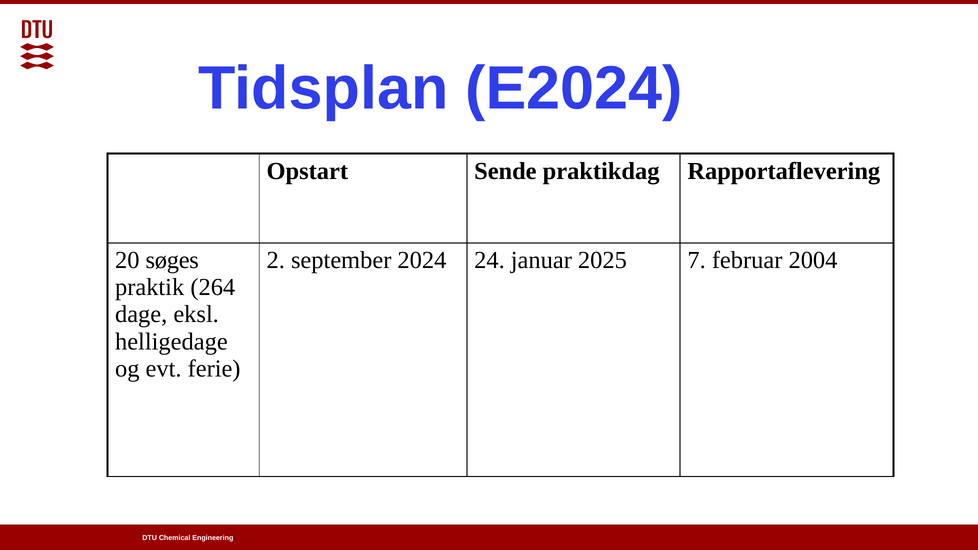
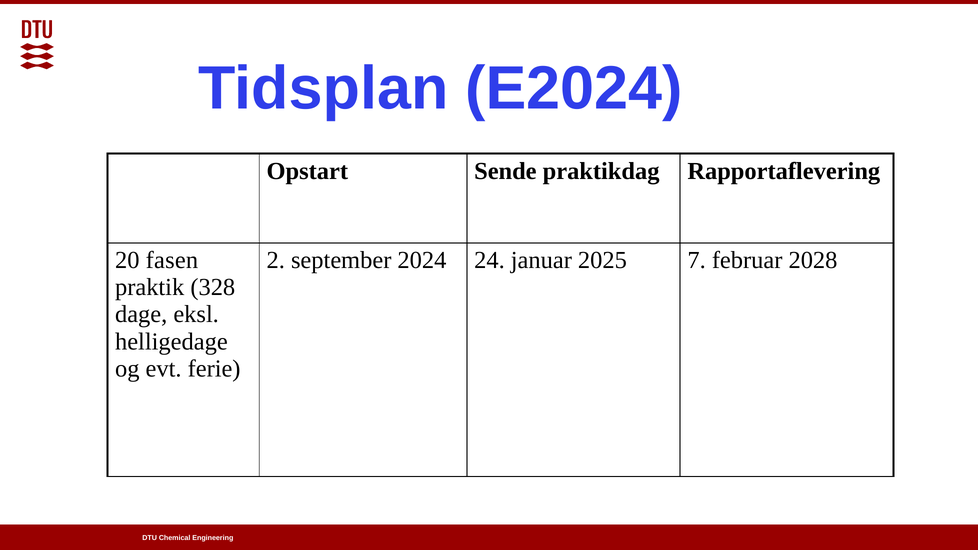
søges: søges -> fasen
2004: 2004 -> 2028
264: 264 -> 328
